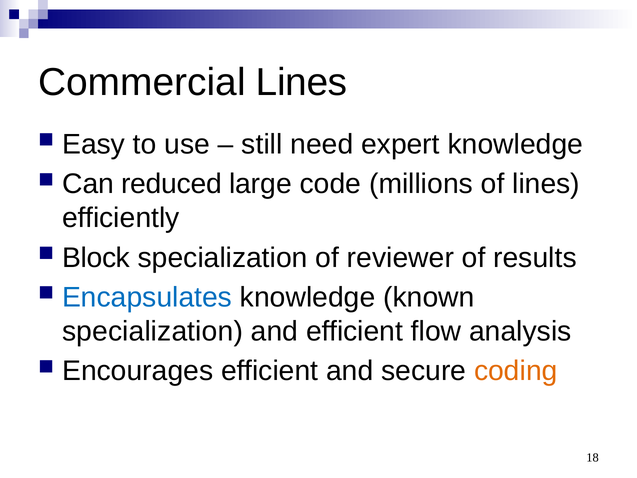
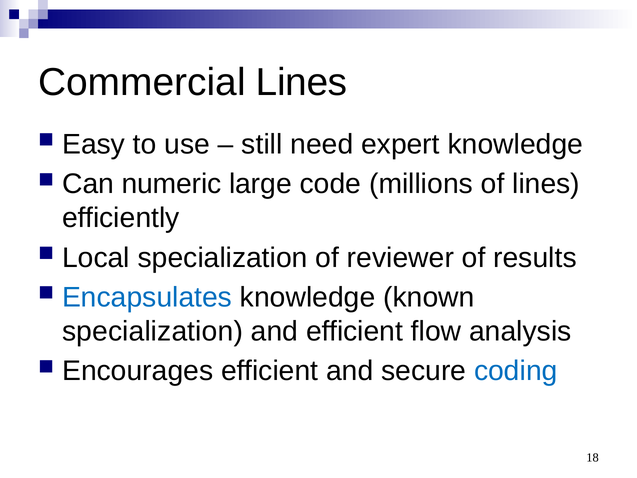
reduced: reduced -> numeric
Block: Block -> Local
coding colour: orange -> blue
